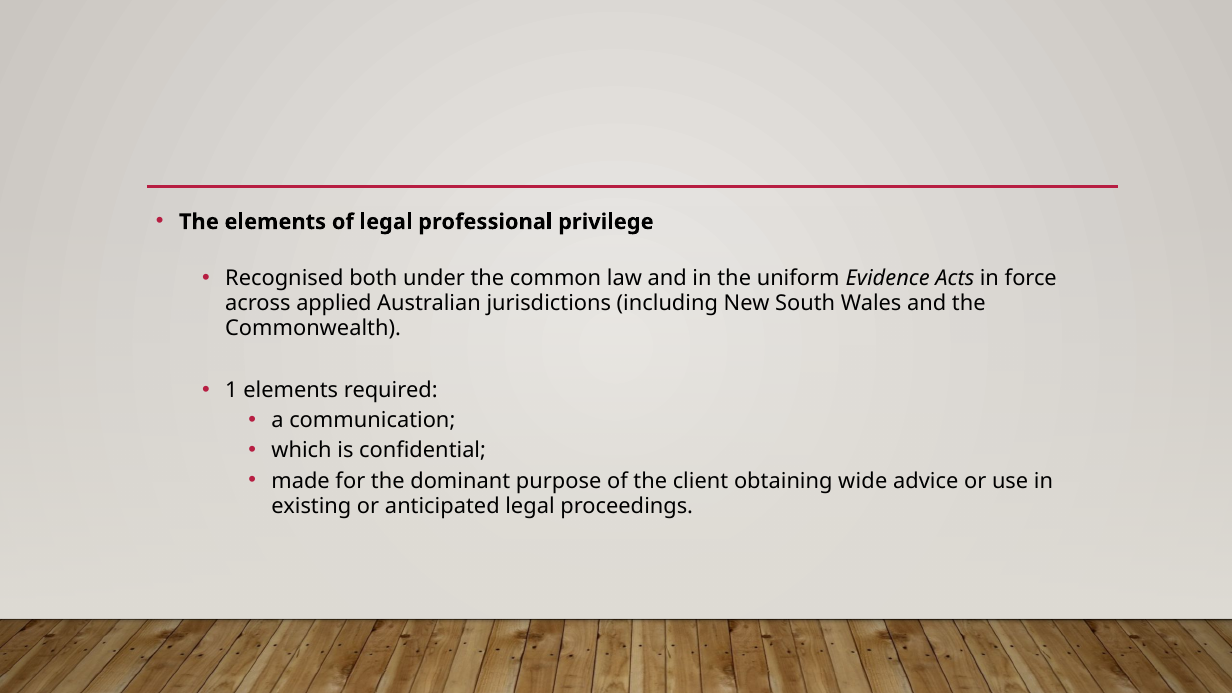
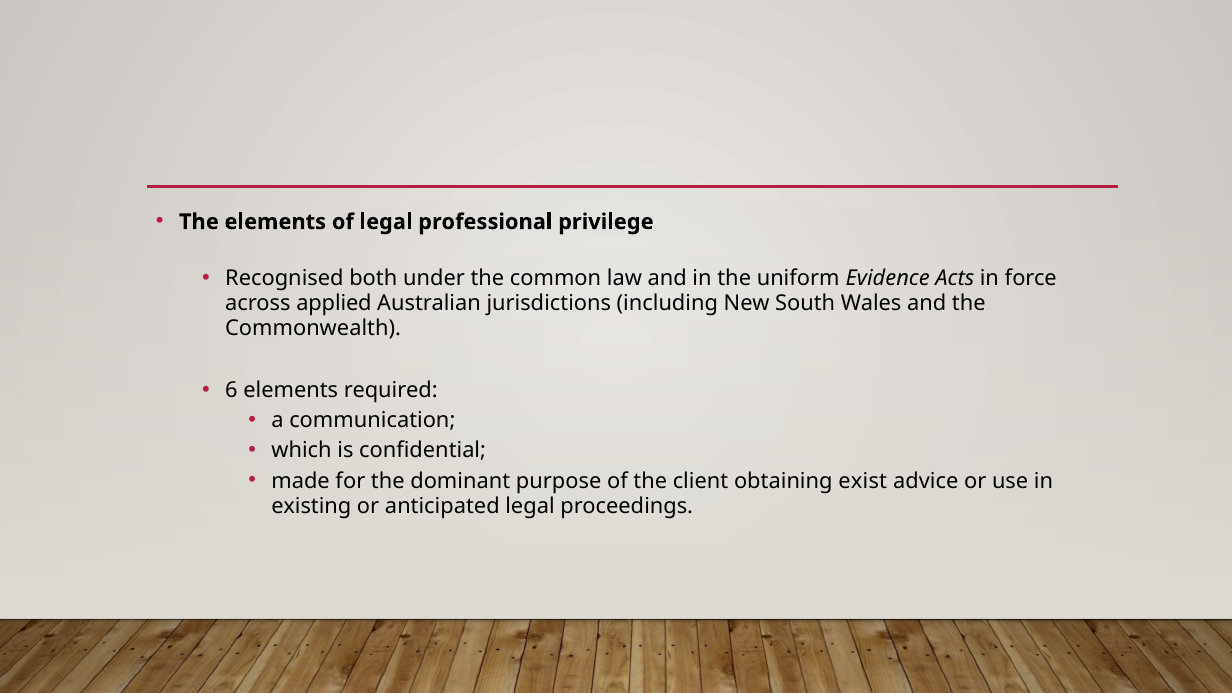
1: 1 -> 6
wide: wide -> exist
